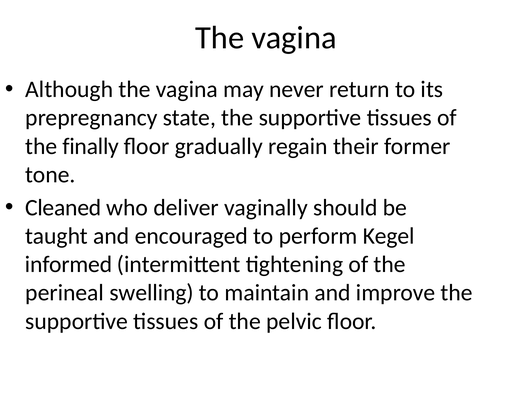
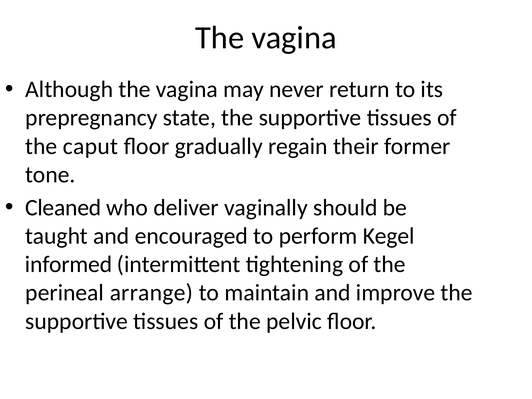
finally: finally -> caput
swelling: swelling -> arrange
